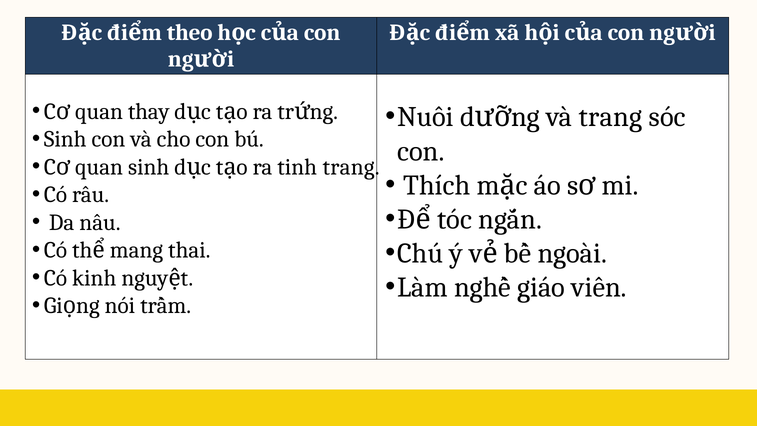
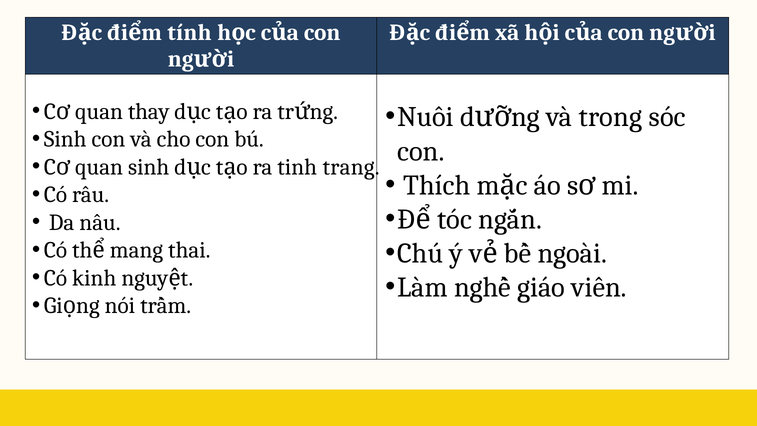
theo: theo -> tính
và trang: trang -> trong
